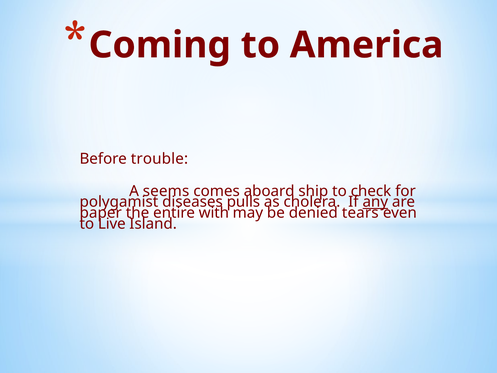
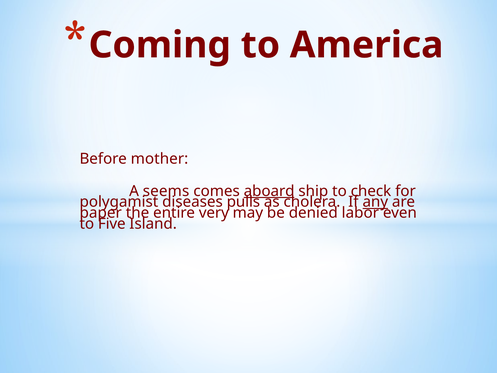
trouble: trouble -> mother
aboard underline: none -> present
with: with -> very
tears: tears -> labor
Live: Live -> Five
